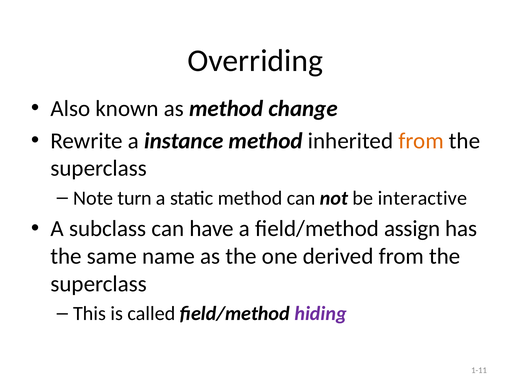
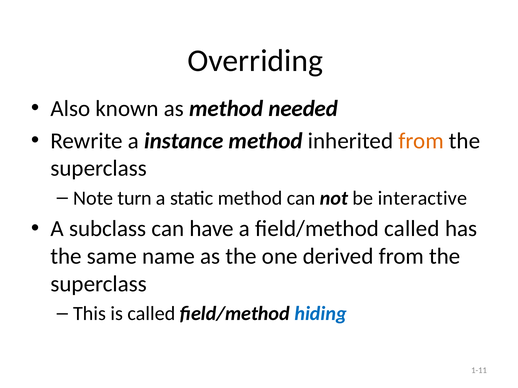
change: change -> needed
field/method assign: assign -> called
hiding colour: purple -> blue
